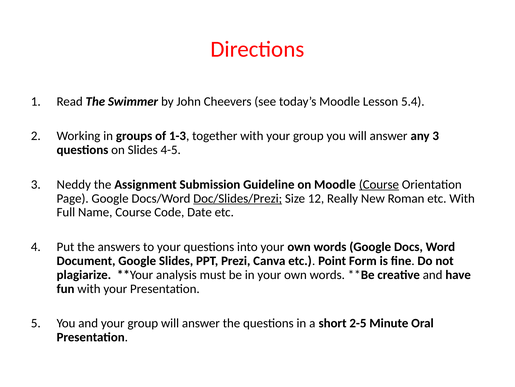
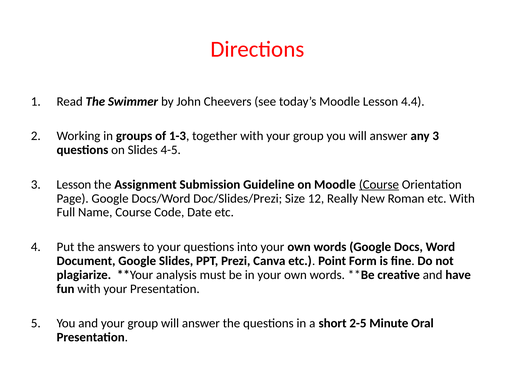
5.4: 5.4 -> 4.4
3 Neddy: Neddy -> Lesson
Doc/Slides/Prezi underline: present -> none
